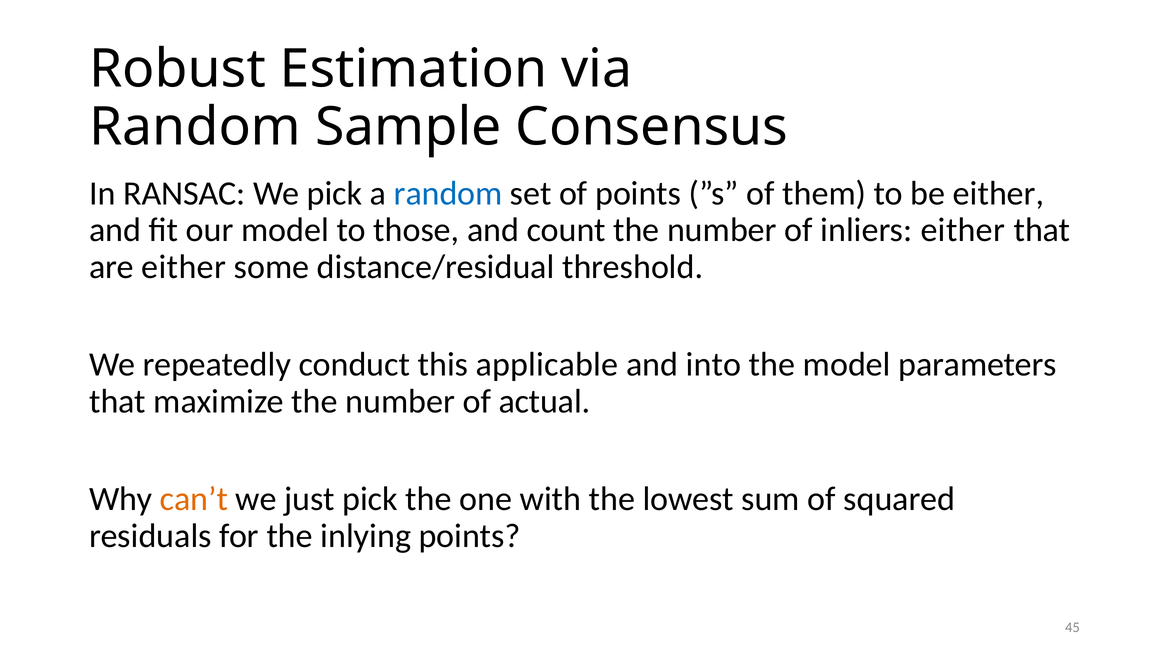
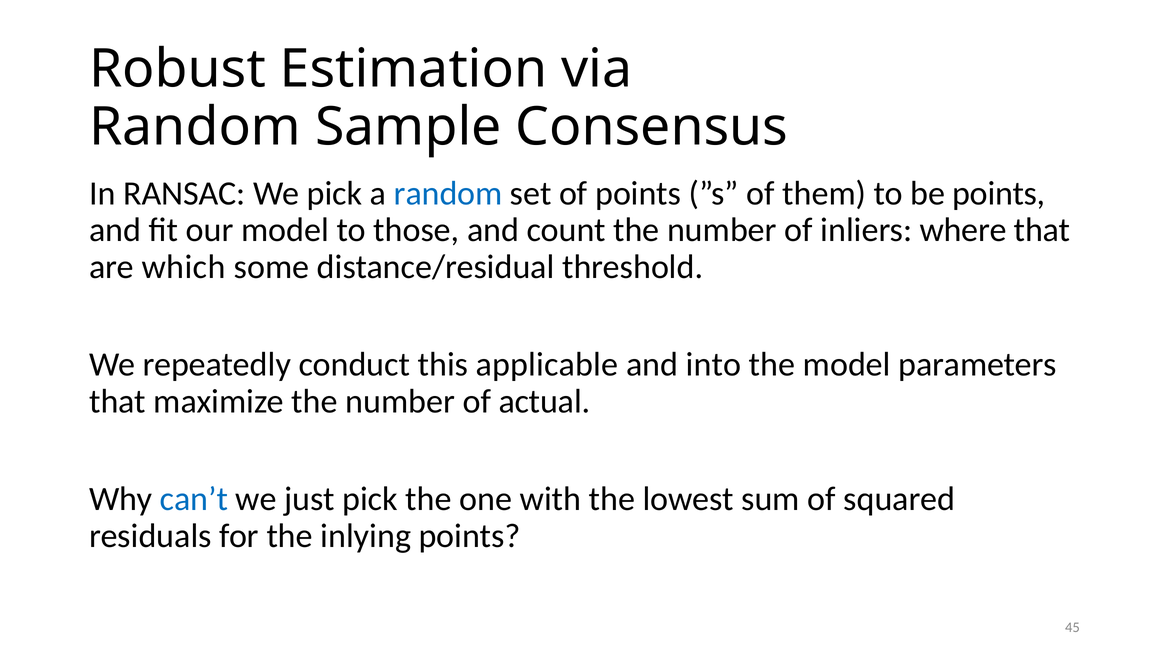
be either: either -> points
inliers either: either -> where
are either: either -> which
can’t colour: orange -> blue
